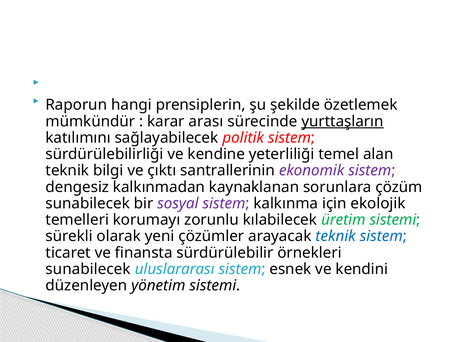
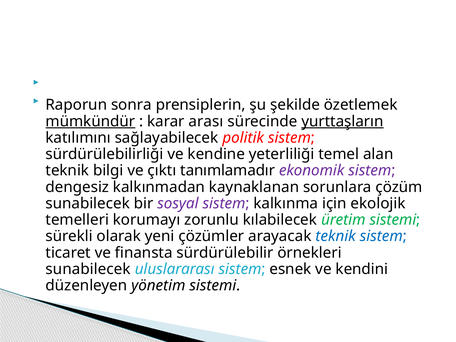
hangi: hangi -> sonra
mümkündür underline: none -> present
santrallerinin: santrallerinin -> tanımlamadır
